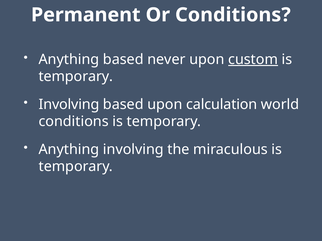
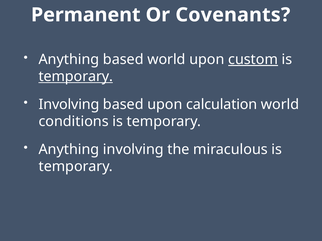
Or Conditions: Conditions -> Covenants
based never: never -> world
temporary at (76, 77) underline: none -> present
